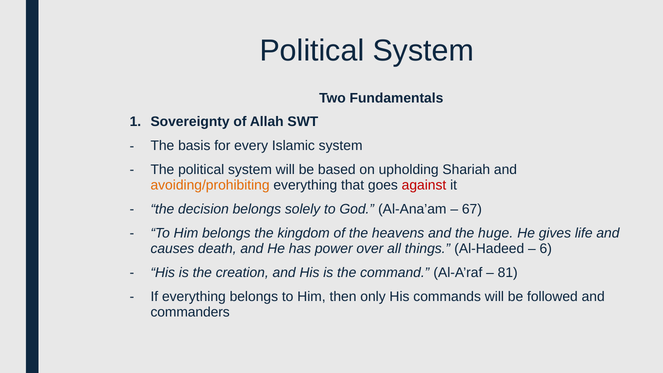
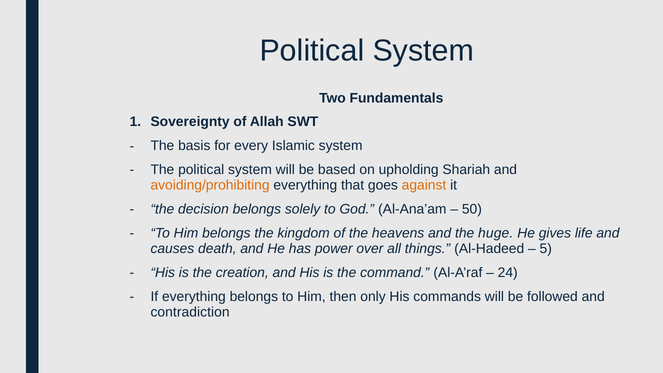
against colour: red -> orange
67: 67 -> 50
6: 6 -> 5
81: 81 -> 24
commanders: commanders -> contradiction
